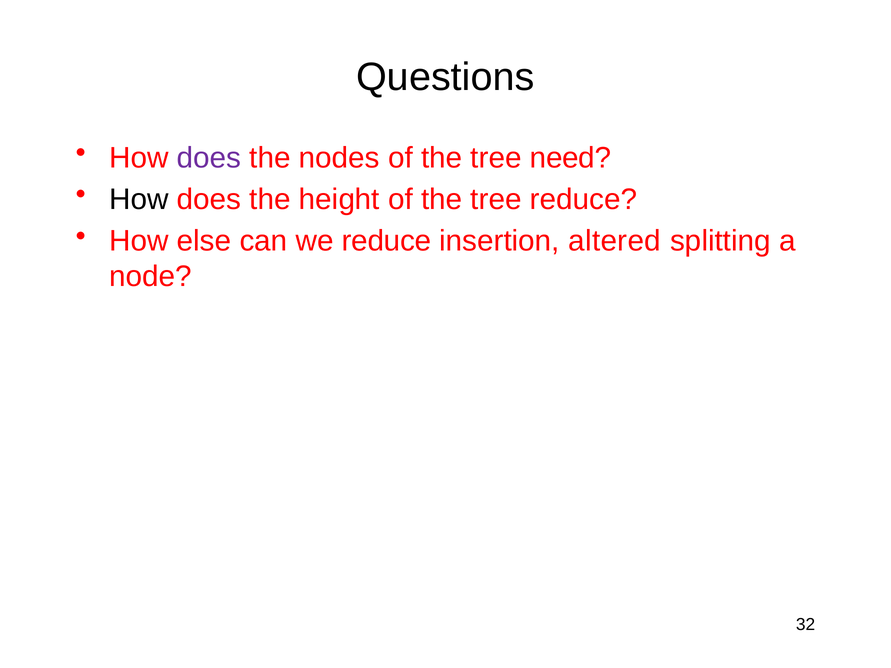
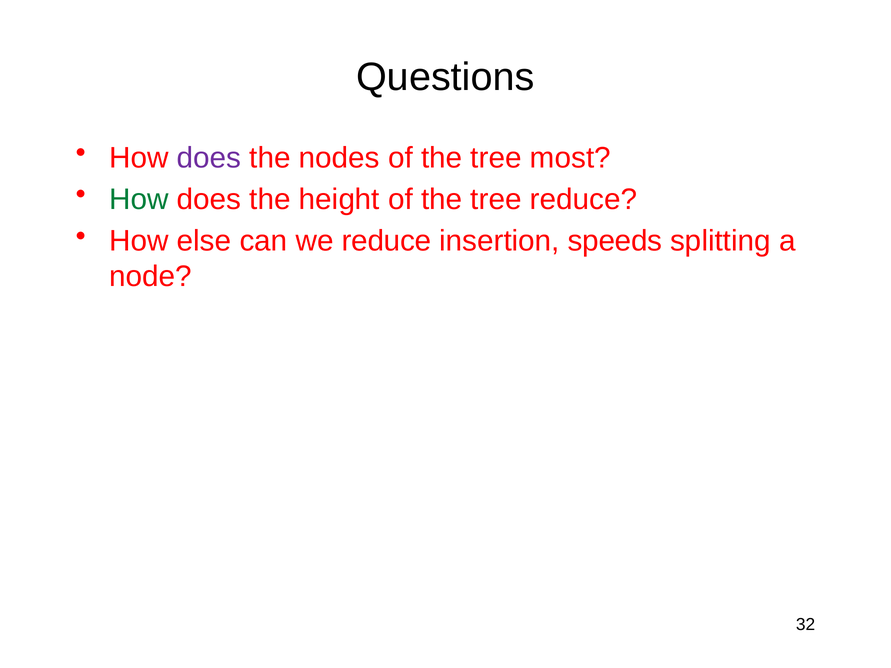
need: need -> most
How at (139, 200) colour: black -> green
altered: altered -> speeds
